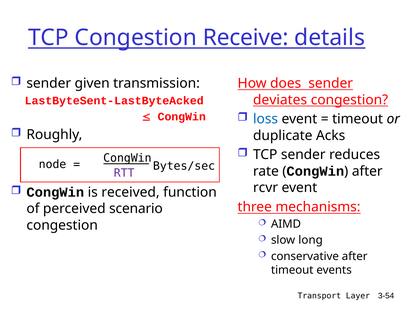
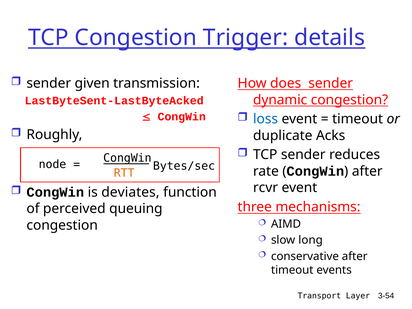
Receive: Receive -> Trigger
deviates: deviates -> dynamic
RTT colour: purple -> orange
received: received -> deviates
scenario: scenario -> queuing
